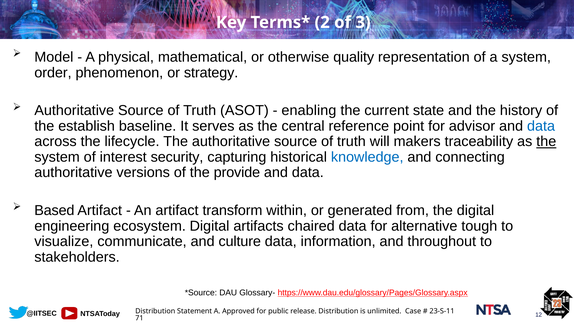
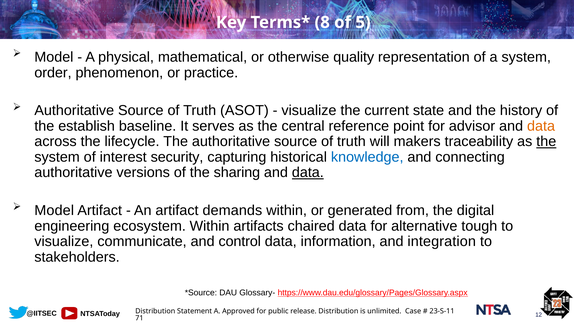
2: 2 -> 8
3: 3 -> 5
strategy: strategy -> practice
enabling at (309, 111): enabling -> visualize
data at (541, 126) colour: blue -> orange
provide: provide -> sharing
data at (308, 172) underline: none -> present
Based at (54, 210): Based -> Model
transform: transform -> demands
ecosystem Digital: Digital -> Within
culture: culture -> control
throughout: throughout -> integration
